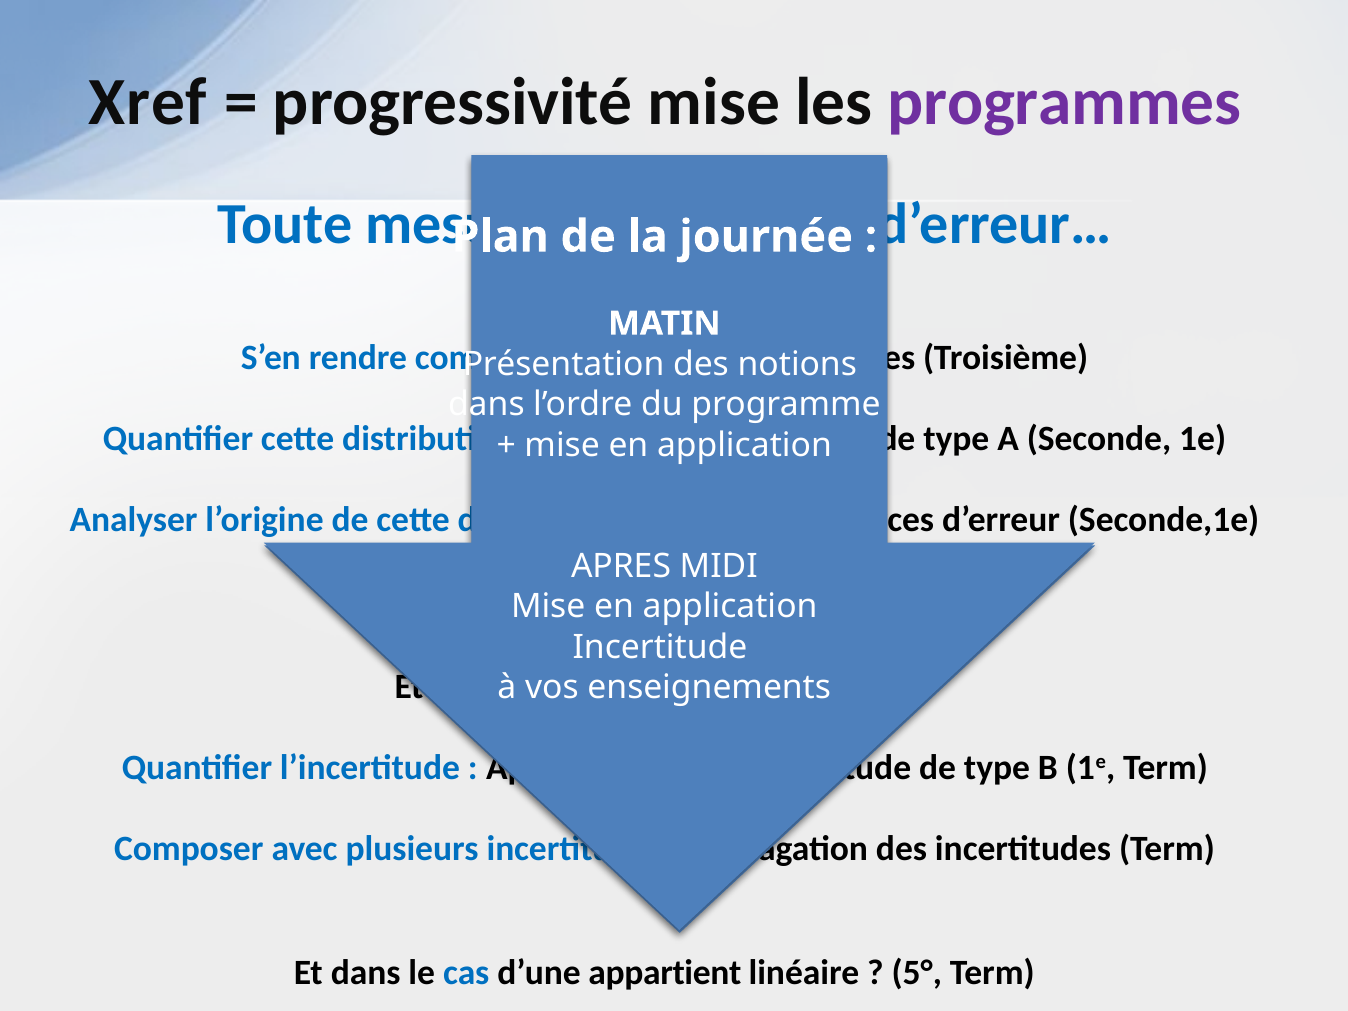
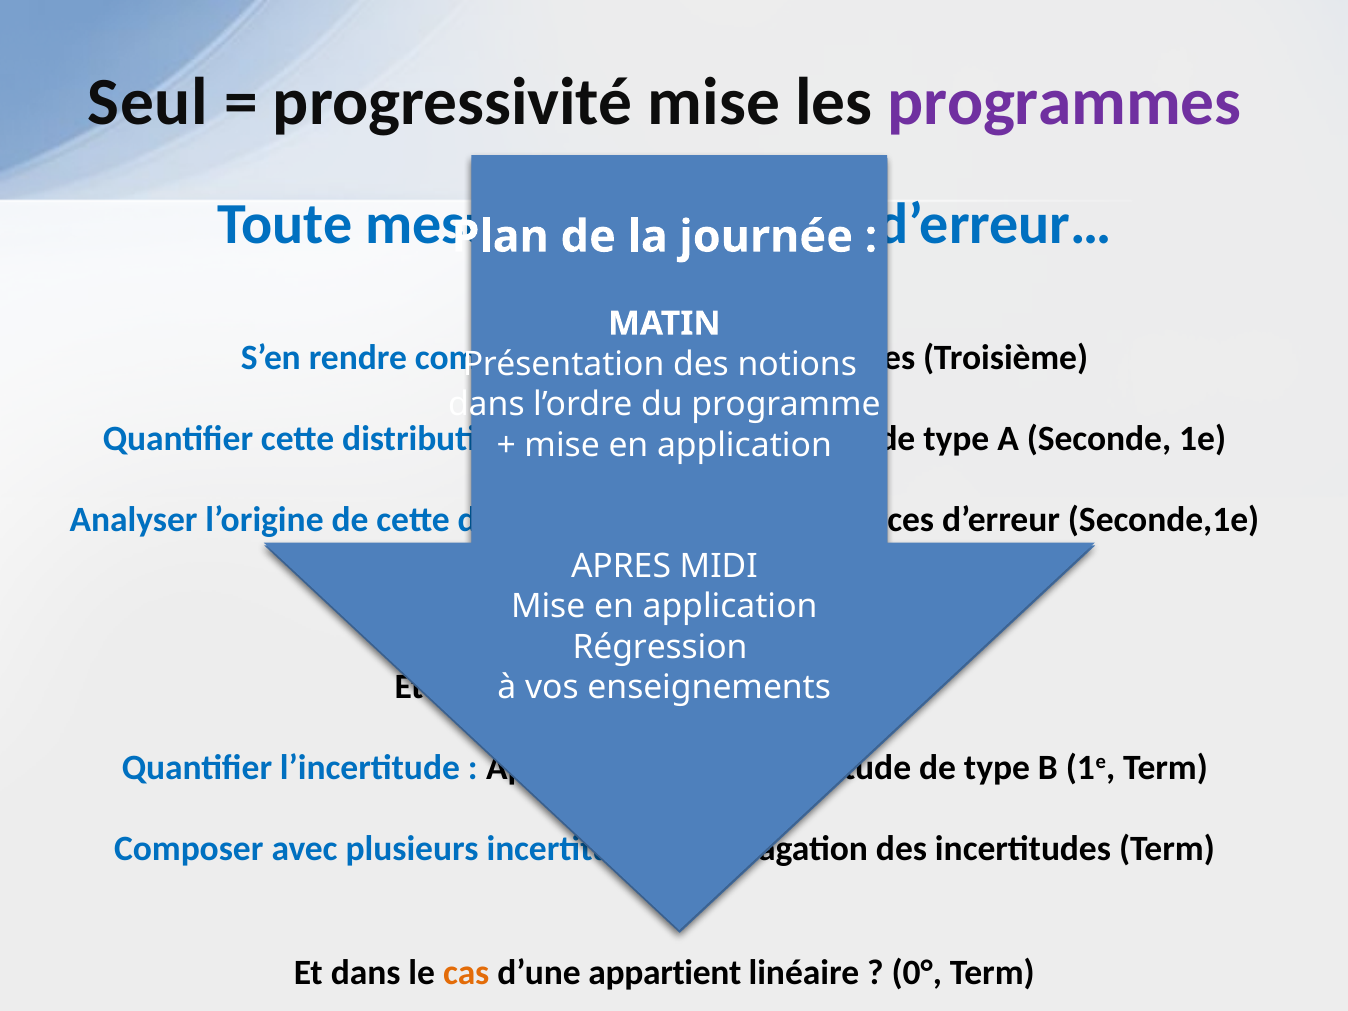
Xref: Xref -> Seul
Incertitude at (660, 647): Incertitude -> Régression
cas at (466, 972) colour: blue -> orange
5°: 5° -> 0°
